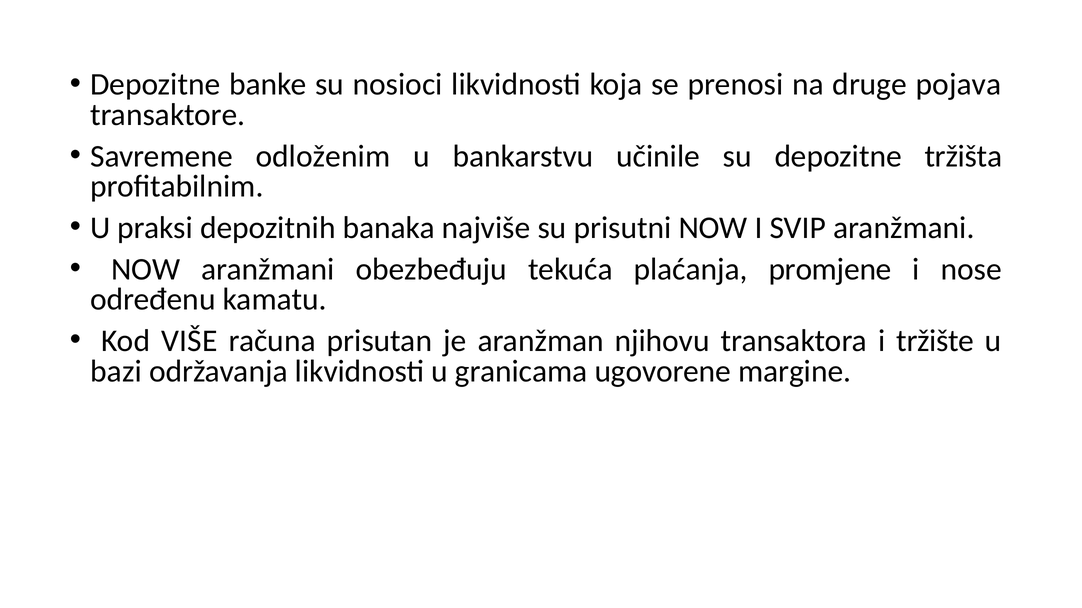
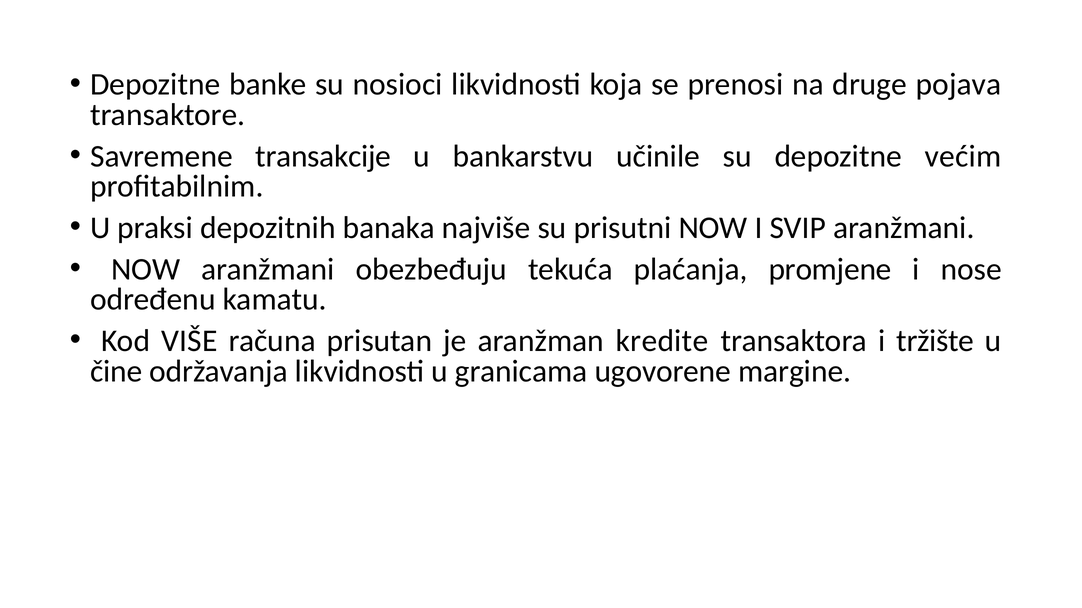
odloženim: odloženim -> transakcije
tržišta: tržišta -> većim
njihovu: njihovu -> kredite
bazi: bazi -> čine
